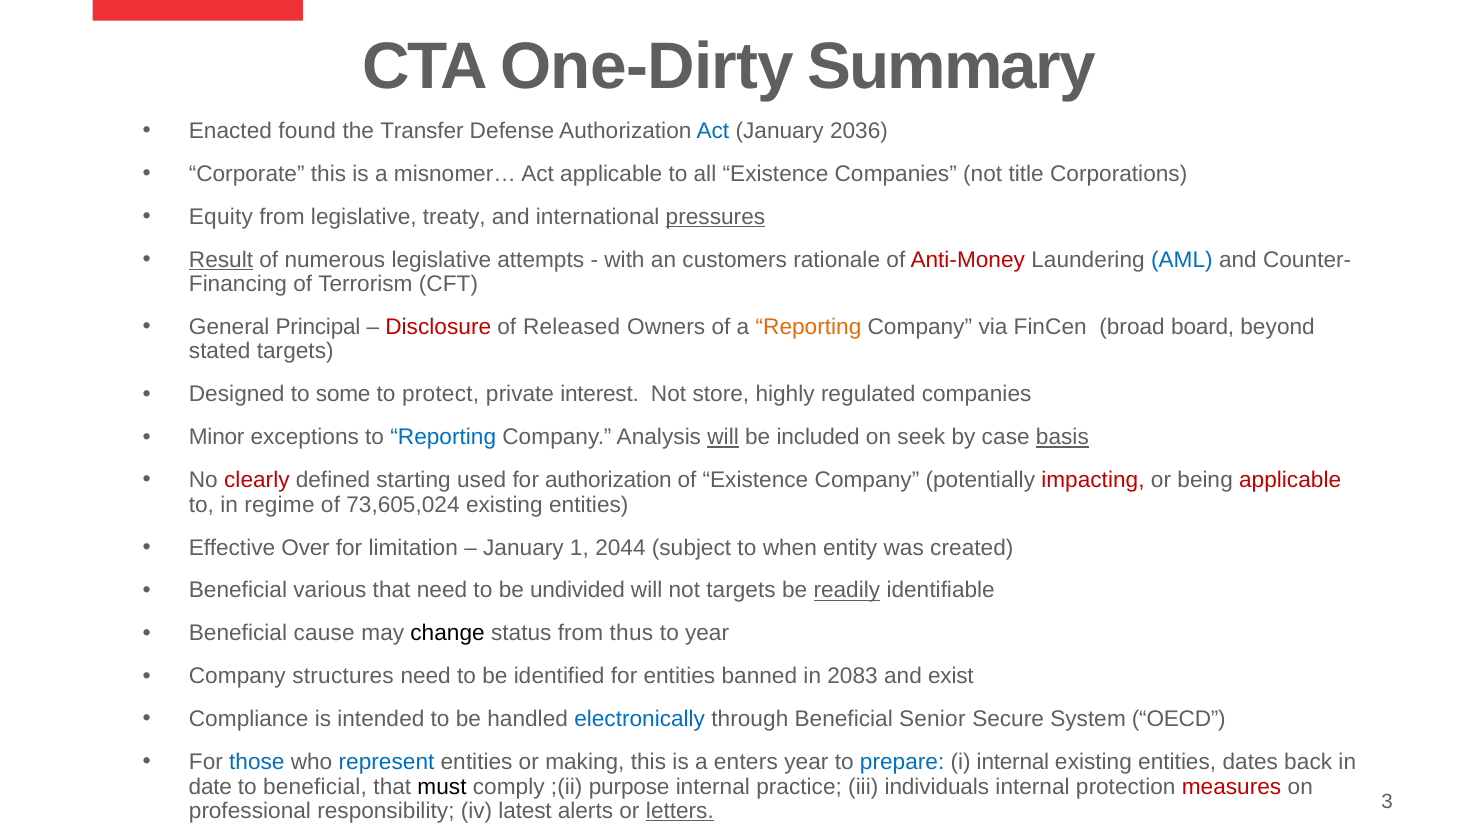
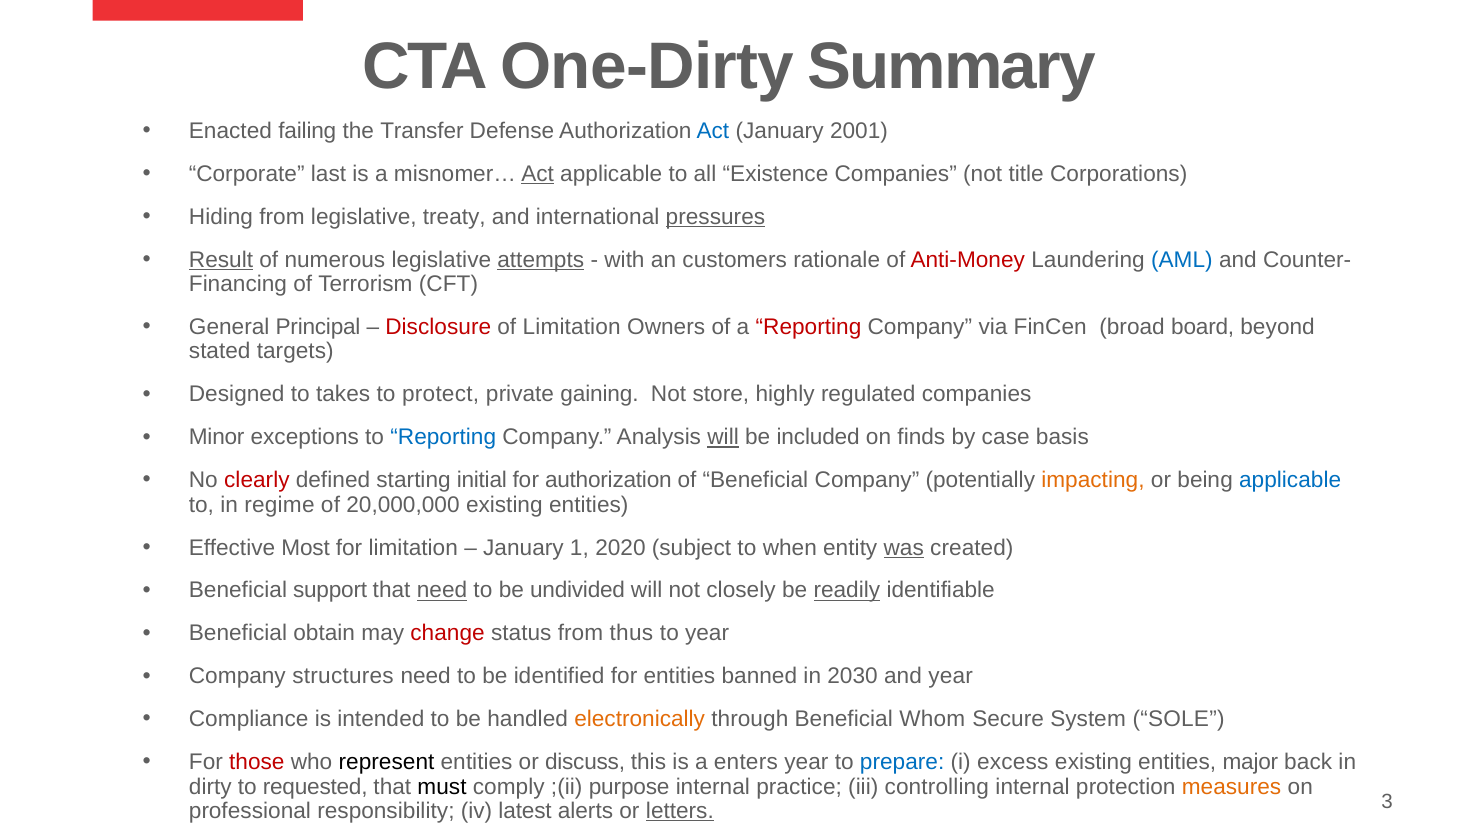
found: found -> failing
2036: 2036 -> 2001
Corporate this: this -> last
Act at (538, 174) underline: none -> present
Equity: Equity -> Hiding
attempts underline: none -> present
of Released: Released -> Limitation
Reporting at (809, 327) colour: orange -> red
some: some -> takes
interest: interest -> gaining
seek: seek -> finds
basis underline: present -> none
used: used -> initial
of Existence: Existence -> Beneficial
impacting colour: red -> orange
applicable at (1290, 481) colour: red -> blue
73,605,024: 73,605,024 -> 20,000,000
Over: Over -> Most
2044: 2044 -> 2020
was underline: none -> present
various: various -> support
need at (442, 591) underline: none -> present
not targets: targets -> closely
cause: cause -> obtain
change colour: black -> red
2083: 2083 -> 2030
and exist: exist -> year
electronically colour: blue -> orange
Senior: Senior -> Whom
OECD: OECD -> SOLE
those colour: blue -> red
represent colour: blue -> black
making: making -> discuss
i internal: internal -> excess
dates: dates -> major
date: date -> dirty
to beneficial: beneficial -> requested
individuals: individuals -> controlling
measures colour: red -> orange
